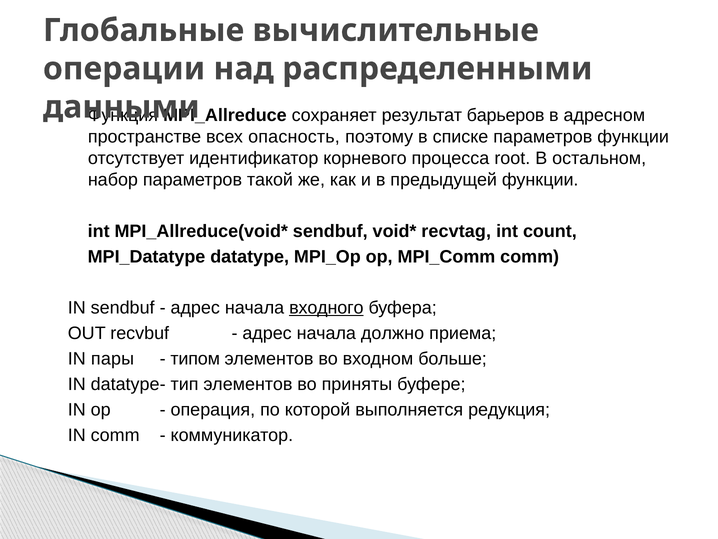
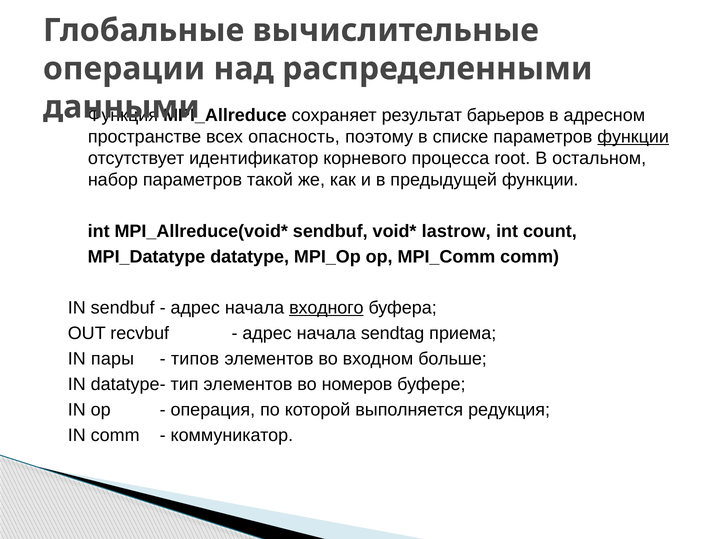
функции at (633, 137) underline: none -> present
recvtag: recvtag -> lastrow
должно: должно -> sendtag
типом: типом -> типов
приняты: приняты -> номеров
